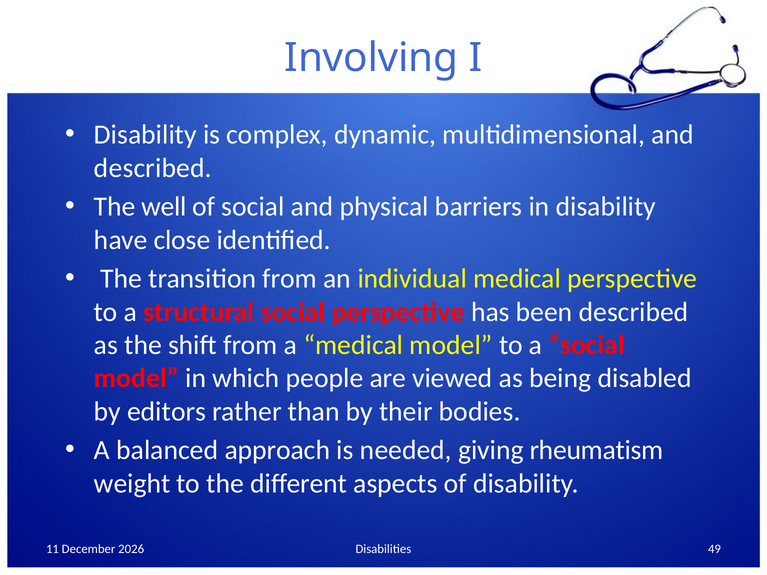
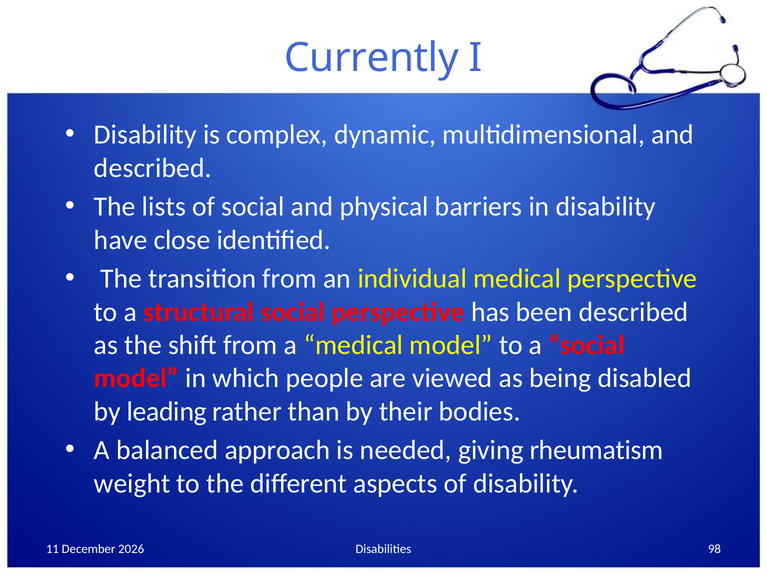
Involving: Involving -> Currently
well: well -> lists
editors: editors -> leading
49: 49 -> 98
